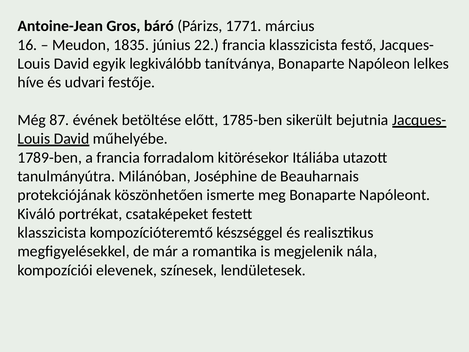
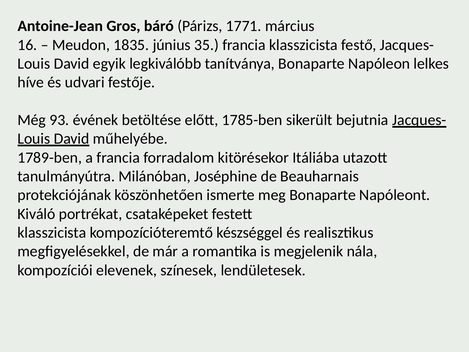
22: 22 -> 35
87: 87 -> 93
